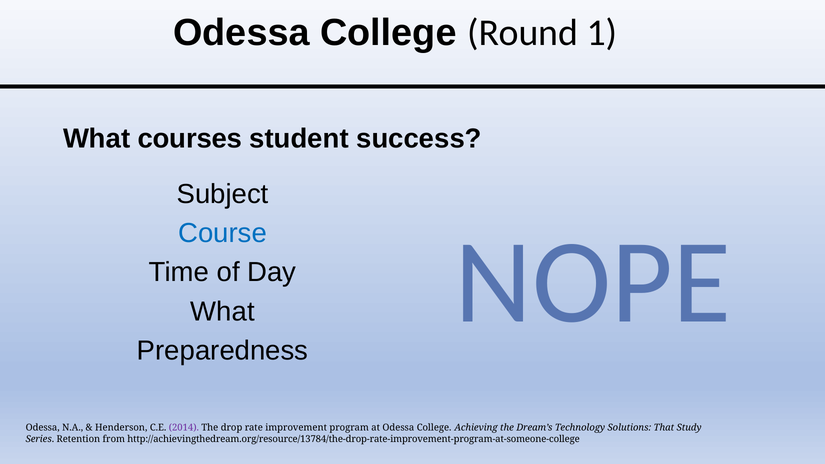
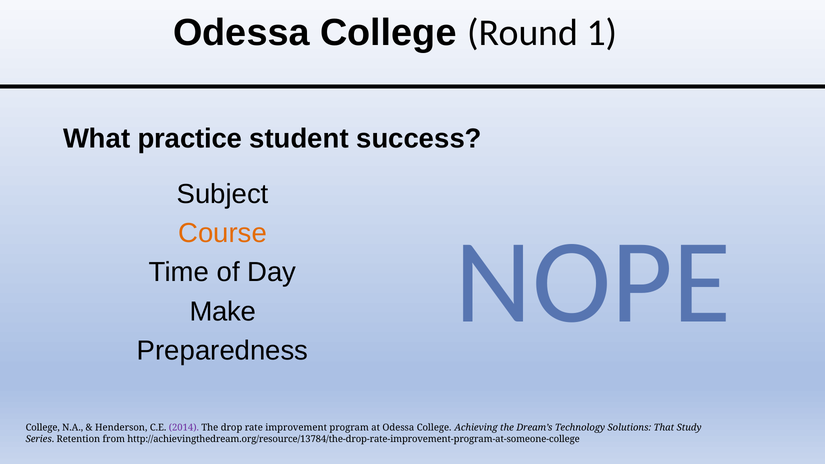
courses: courses -> practice
Course colour: blue -> orange
What at (222, 312): What -> Make
Odessa at (43, 428): Odessa -> College
